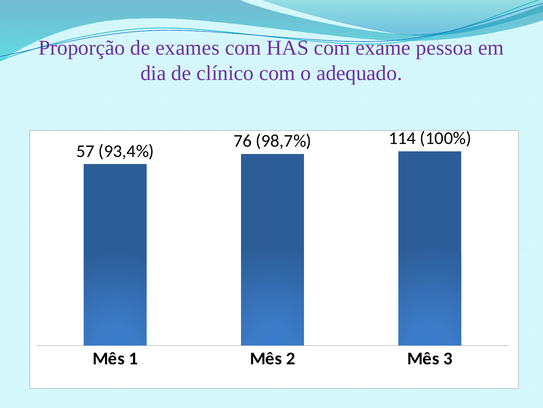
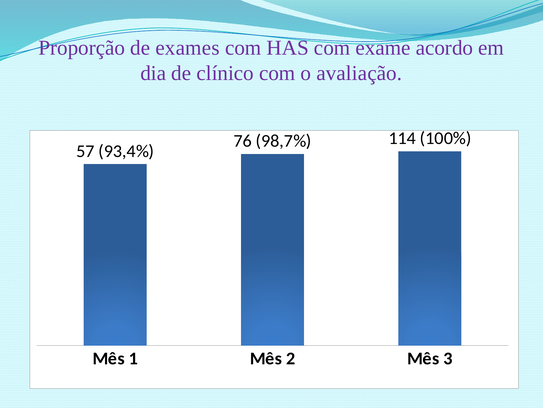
pessoa: pessoa -> acordo
adequado: adequado -> avaliação
